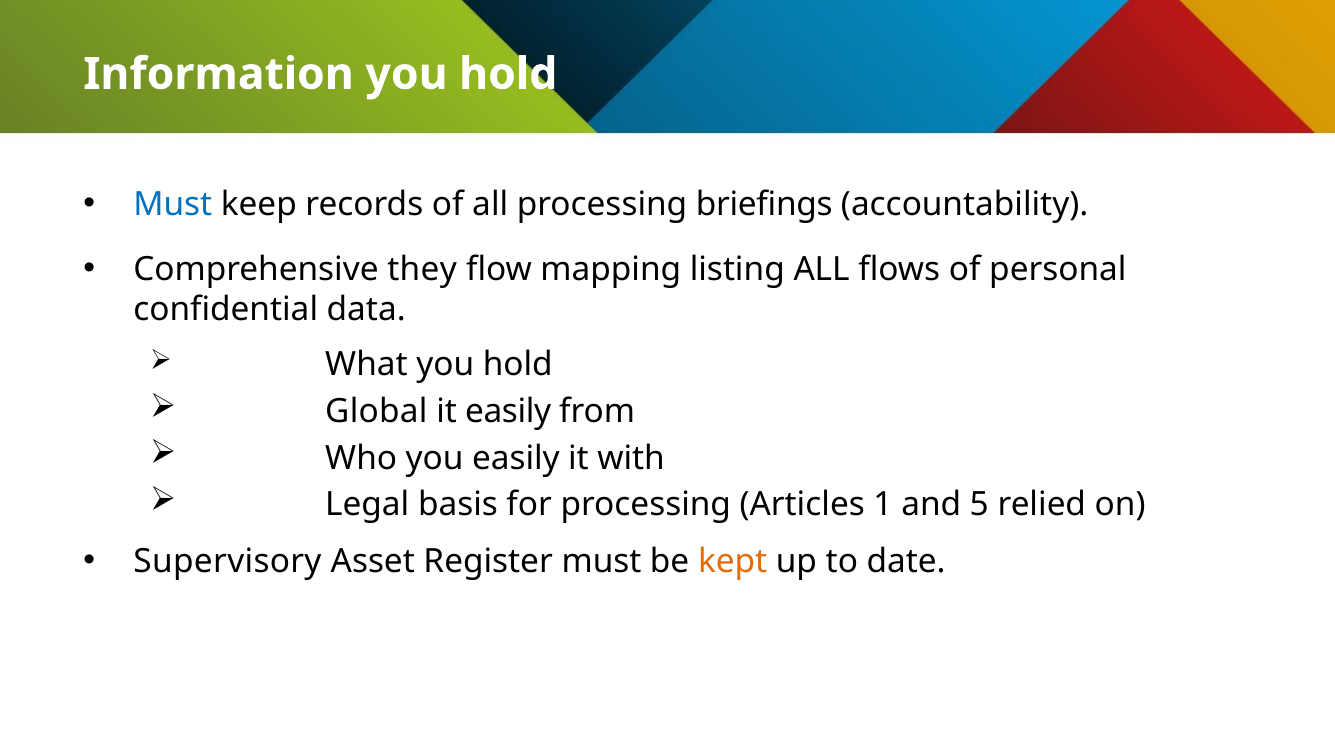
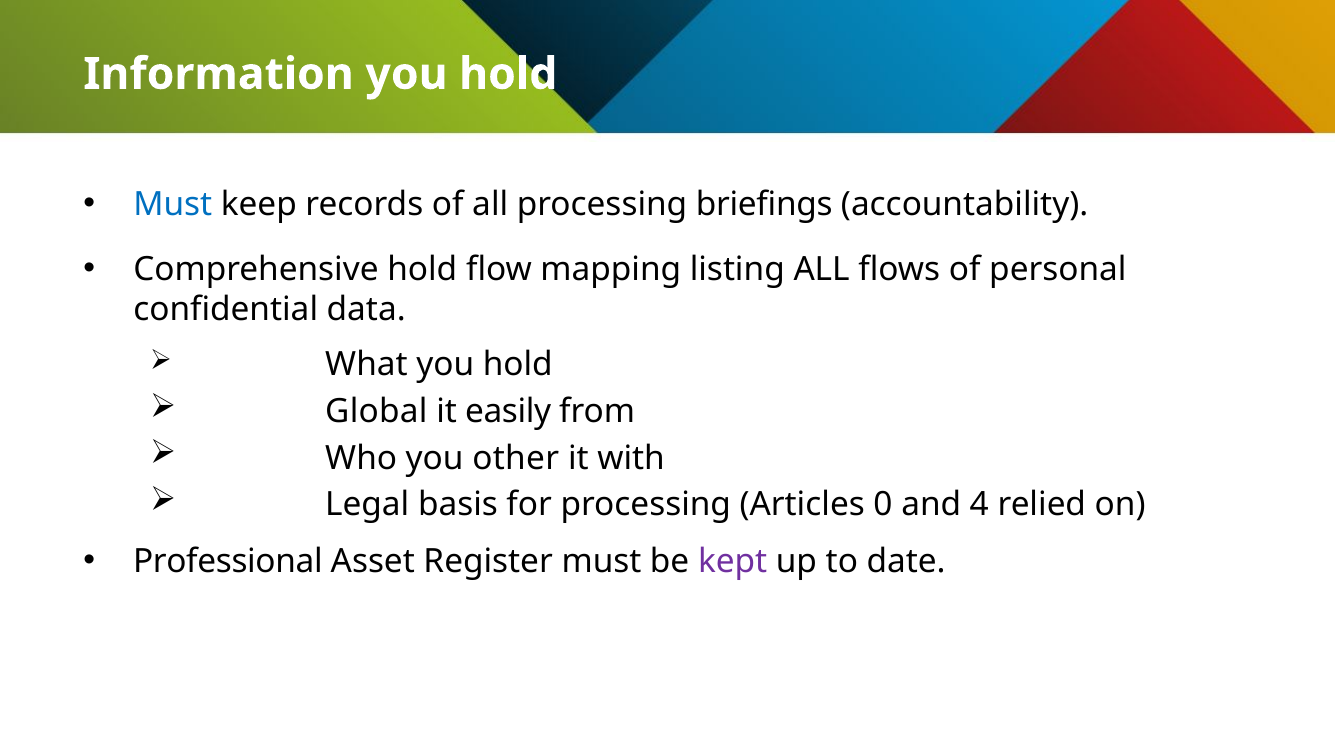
Comprehensive they: they -> hold
you easily: easily -> other
1: 1 -> 0
5: 5 -> 4
Supervisory: Supervisory -> Professional
kept colour: orange -> purple
